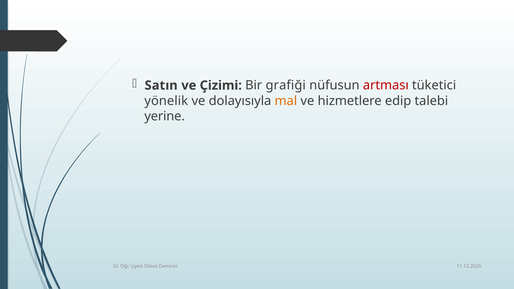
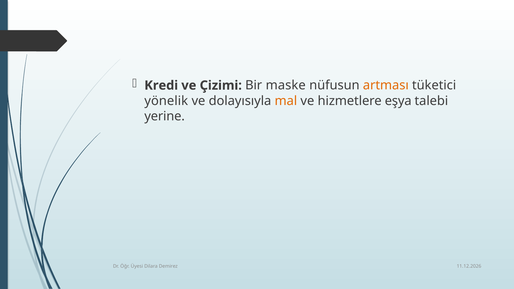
Satın: Satın -> Kredi
grafiği: grafiği -> maske
artması colour: red -> orange
edip: edip -> eşya
